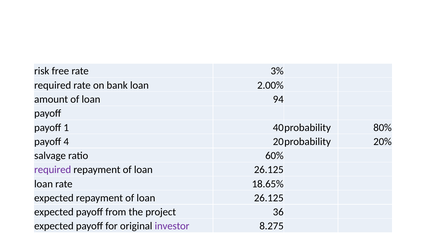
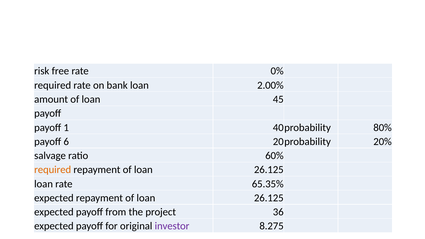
3%: 3% -> 0%
94: 94 -> 45
4: 4 -> 6
required at (53, 170) colour: purple -> orange
18.65%: 18.65% -> 65.35%
